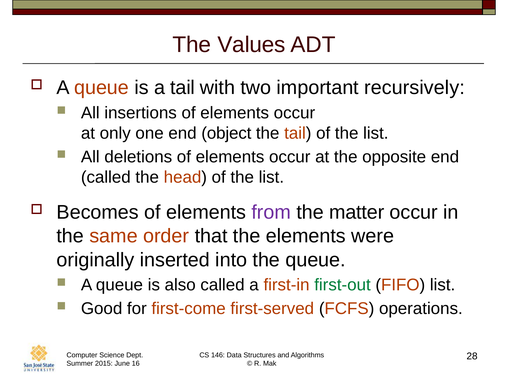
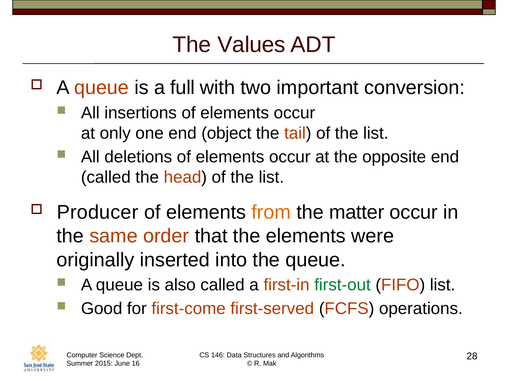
a tail: tail -> full
recursively: recursively -> conversion
Becomes: Becomes -> Producer
from colour: purple -> orange
